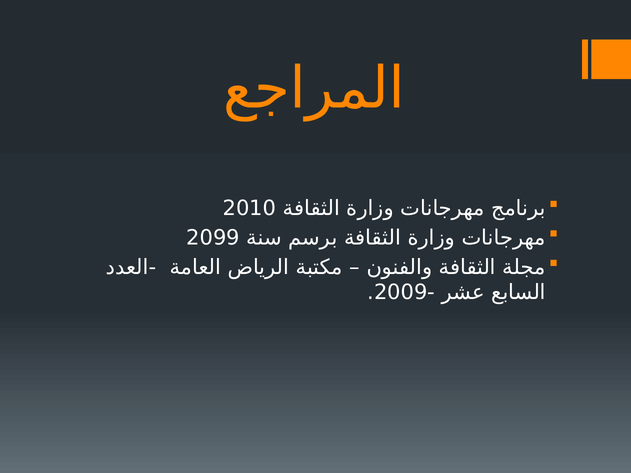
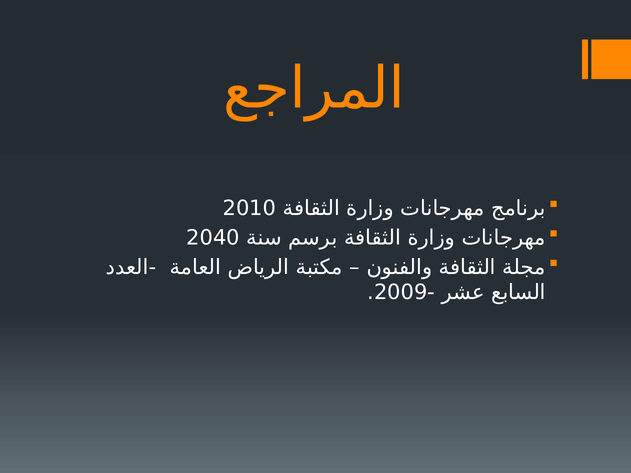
2099: 2099 -> 2040
